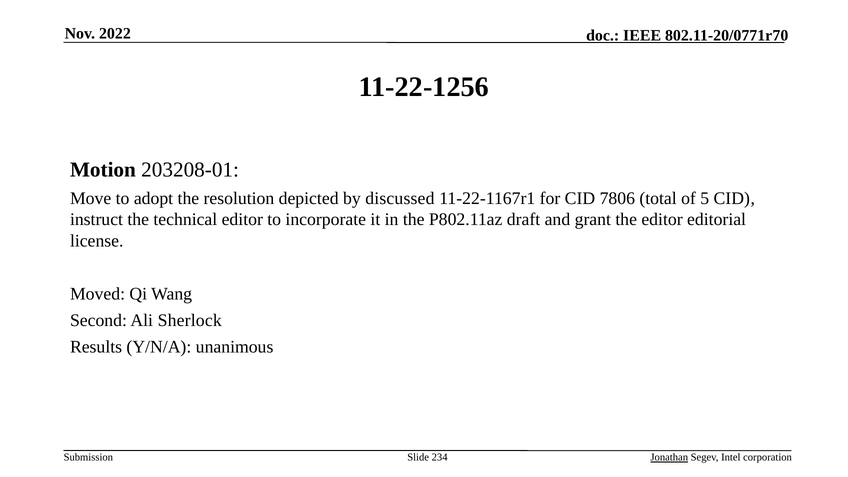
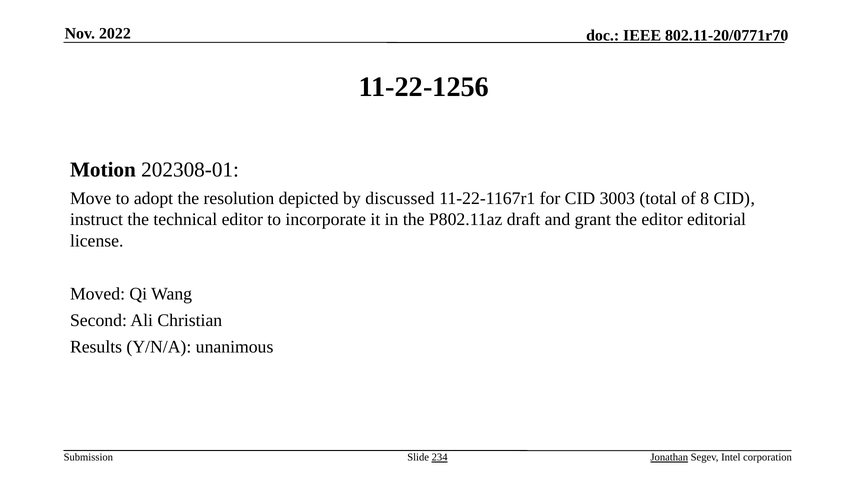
203208-01: 203208-01 -> 202308-01
7806: 7806 -> 3003
5: 5 -> 8
Sherlock: Sherlock -> Christian
234 underline: none -> present
